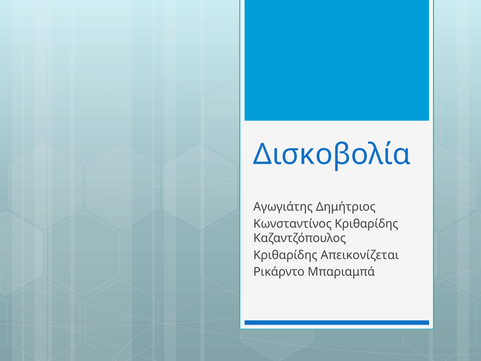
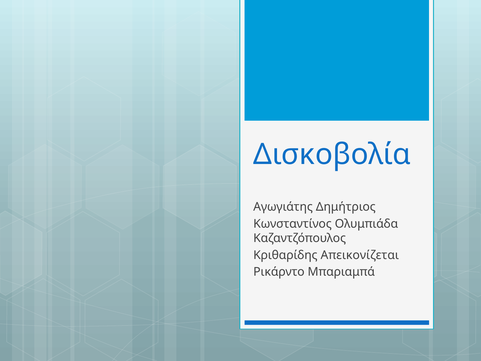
Κωνσταντίνος Κριθαρίδης: Κριθαρίδης -> Ολυμπιάδα
